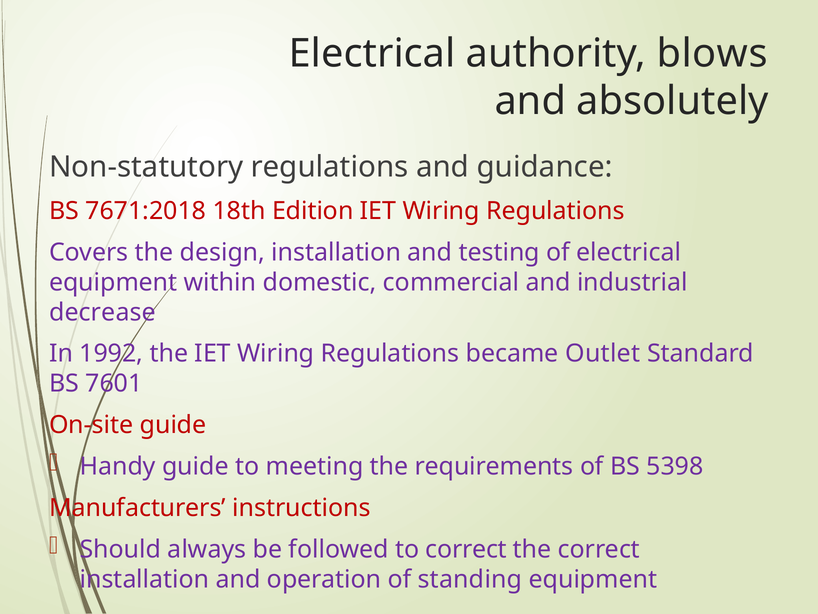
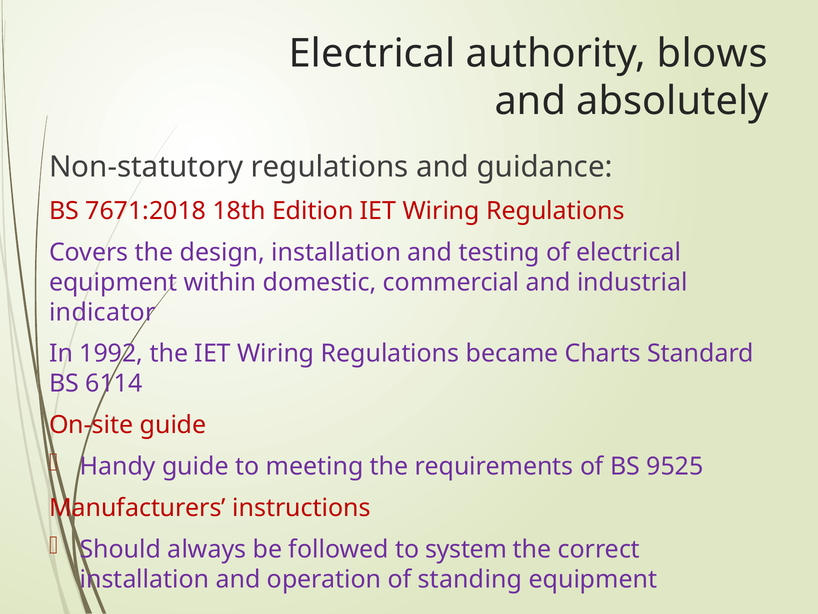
decrease: decrease -> indicator
Outlet: Outlet -> Charts
7601: 7601 -> 6114
5398: 5398 -> 9525
to correct: correct -> system
